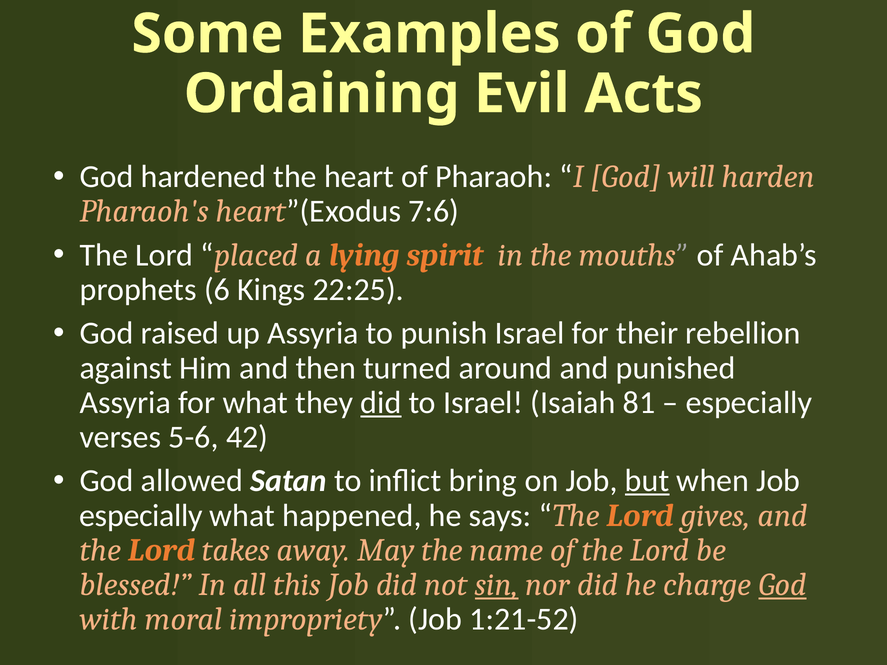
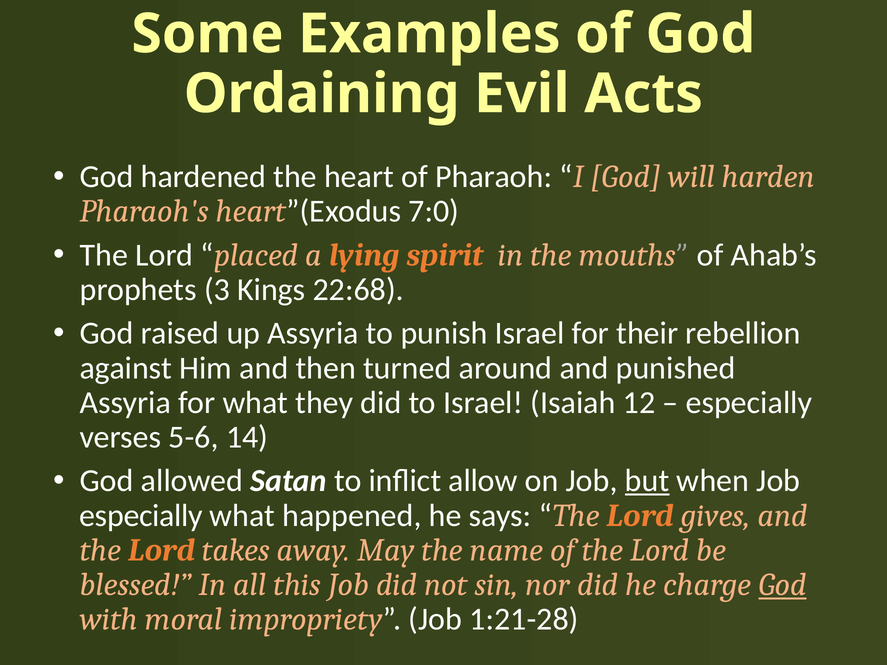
7:6: 7:6 -> 7:0
6: 6 -> 3
22:25: 22:25 -> 22:68
did at (381, 403) underline: present -> none
81: 81 -> 12
42: 42 -> 14
bring: bring -> allow
sin underline: present -> none
1:21-52: 1:21-52 -> 1:21-28
